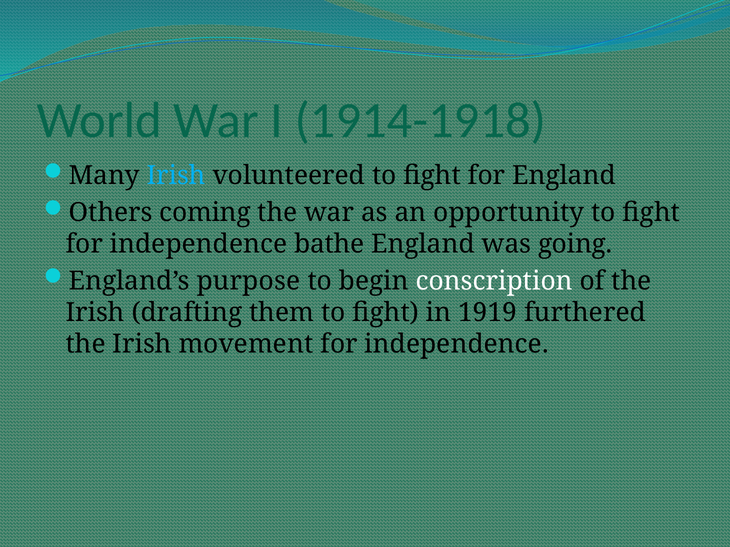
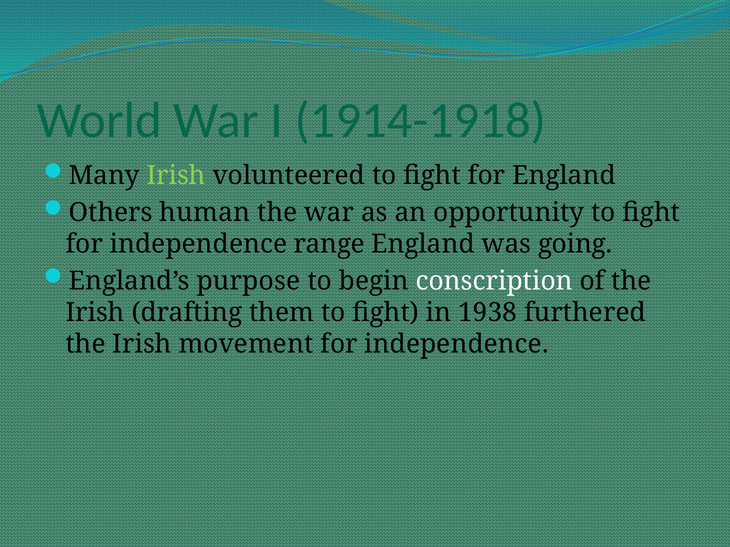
Irish at (176, 176) colour: light blue -> light green
coming: coming -> human
bathe: bathe -> range
1919: 1919 -> 1938
